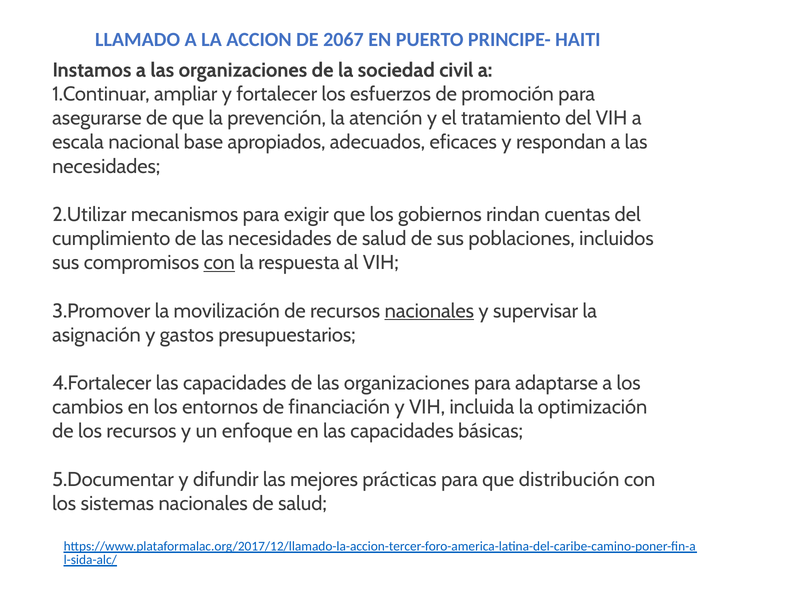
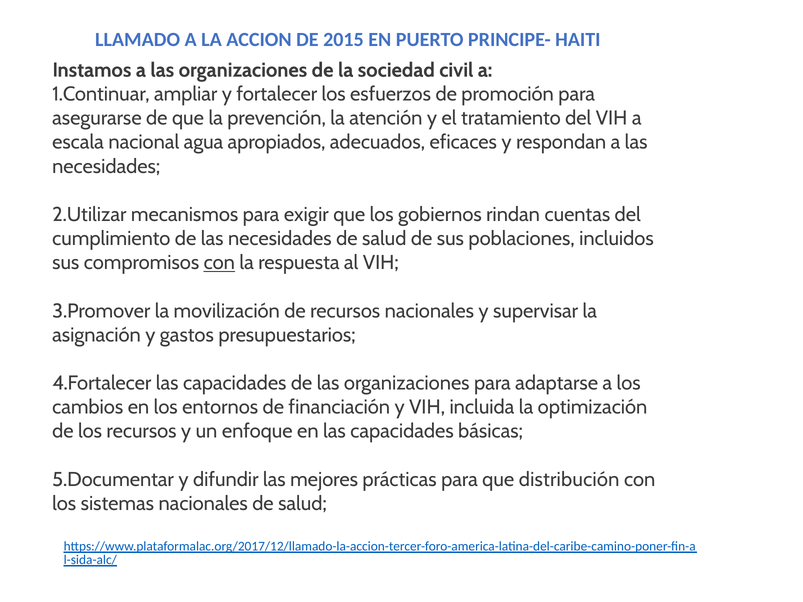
2067: 2067 -> 2015
base: base -> agua
nacionales at (429, 311) underline: present -> none
